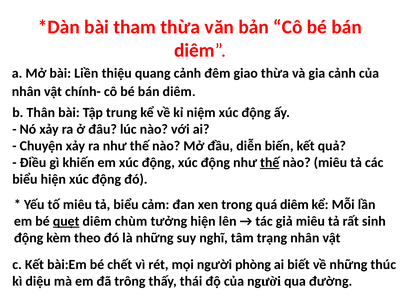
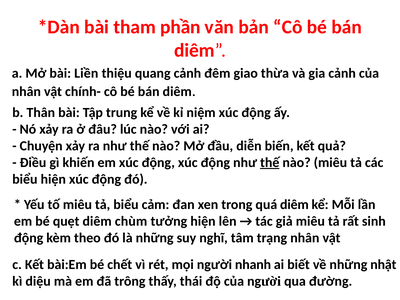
tham thừa: thừa -> phần
quẹt underline: present -> none
phòng: phòng -> nhanh
thúc: thúc -> nhật
